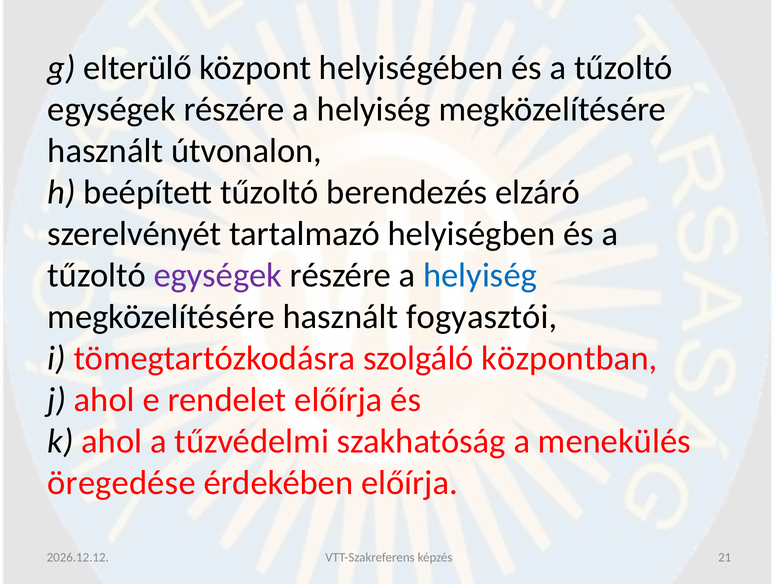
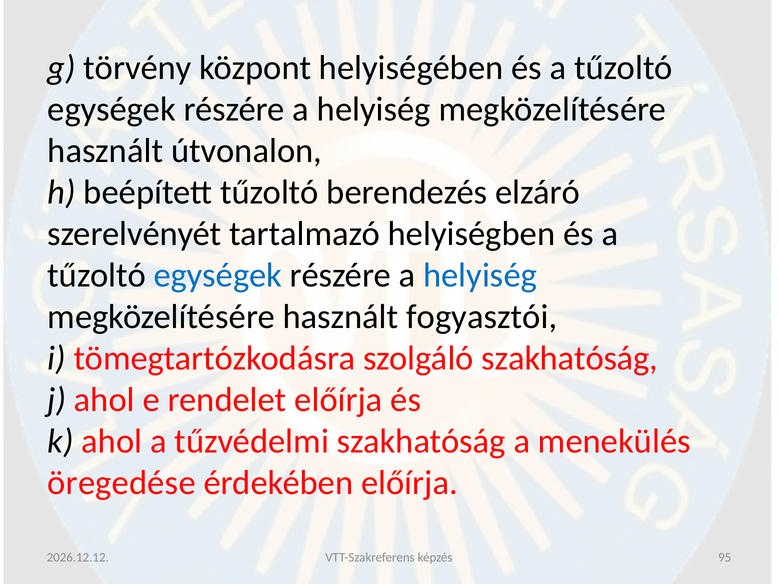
elterülő: elterülő -> törvény
egységek at (218, 275) colour: purple -> blue
szolgáló központban: központban -> szakhatóság
21: 21 -> 95
